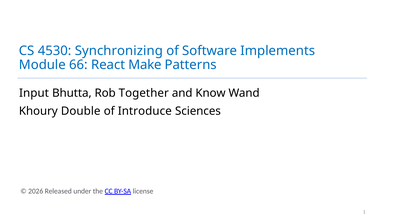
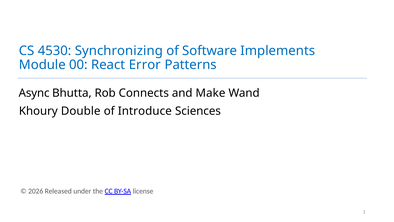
66: 66 -> 00
Make: Make -> Error
Input: Input -> Async
Together: Together -> Connects
Know: Know -> Make
